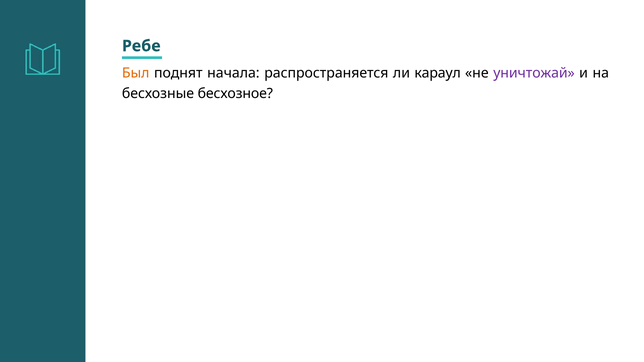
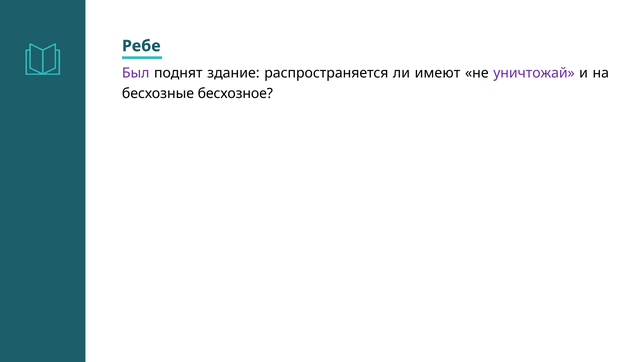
Был colour: orange -> purple
начала: начала -> здание
караул: караул -> имеют
